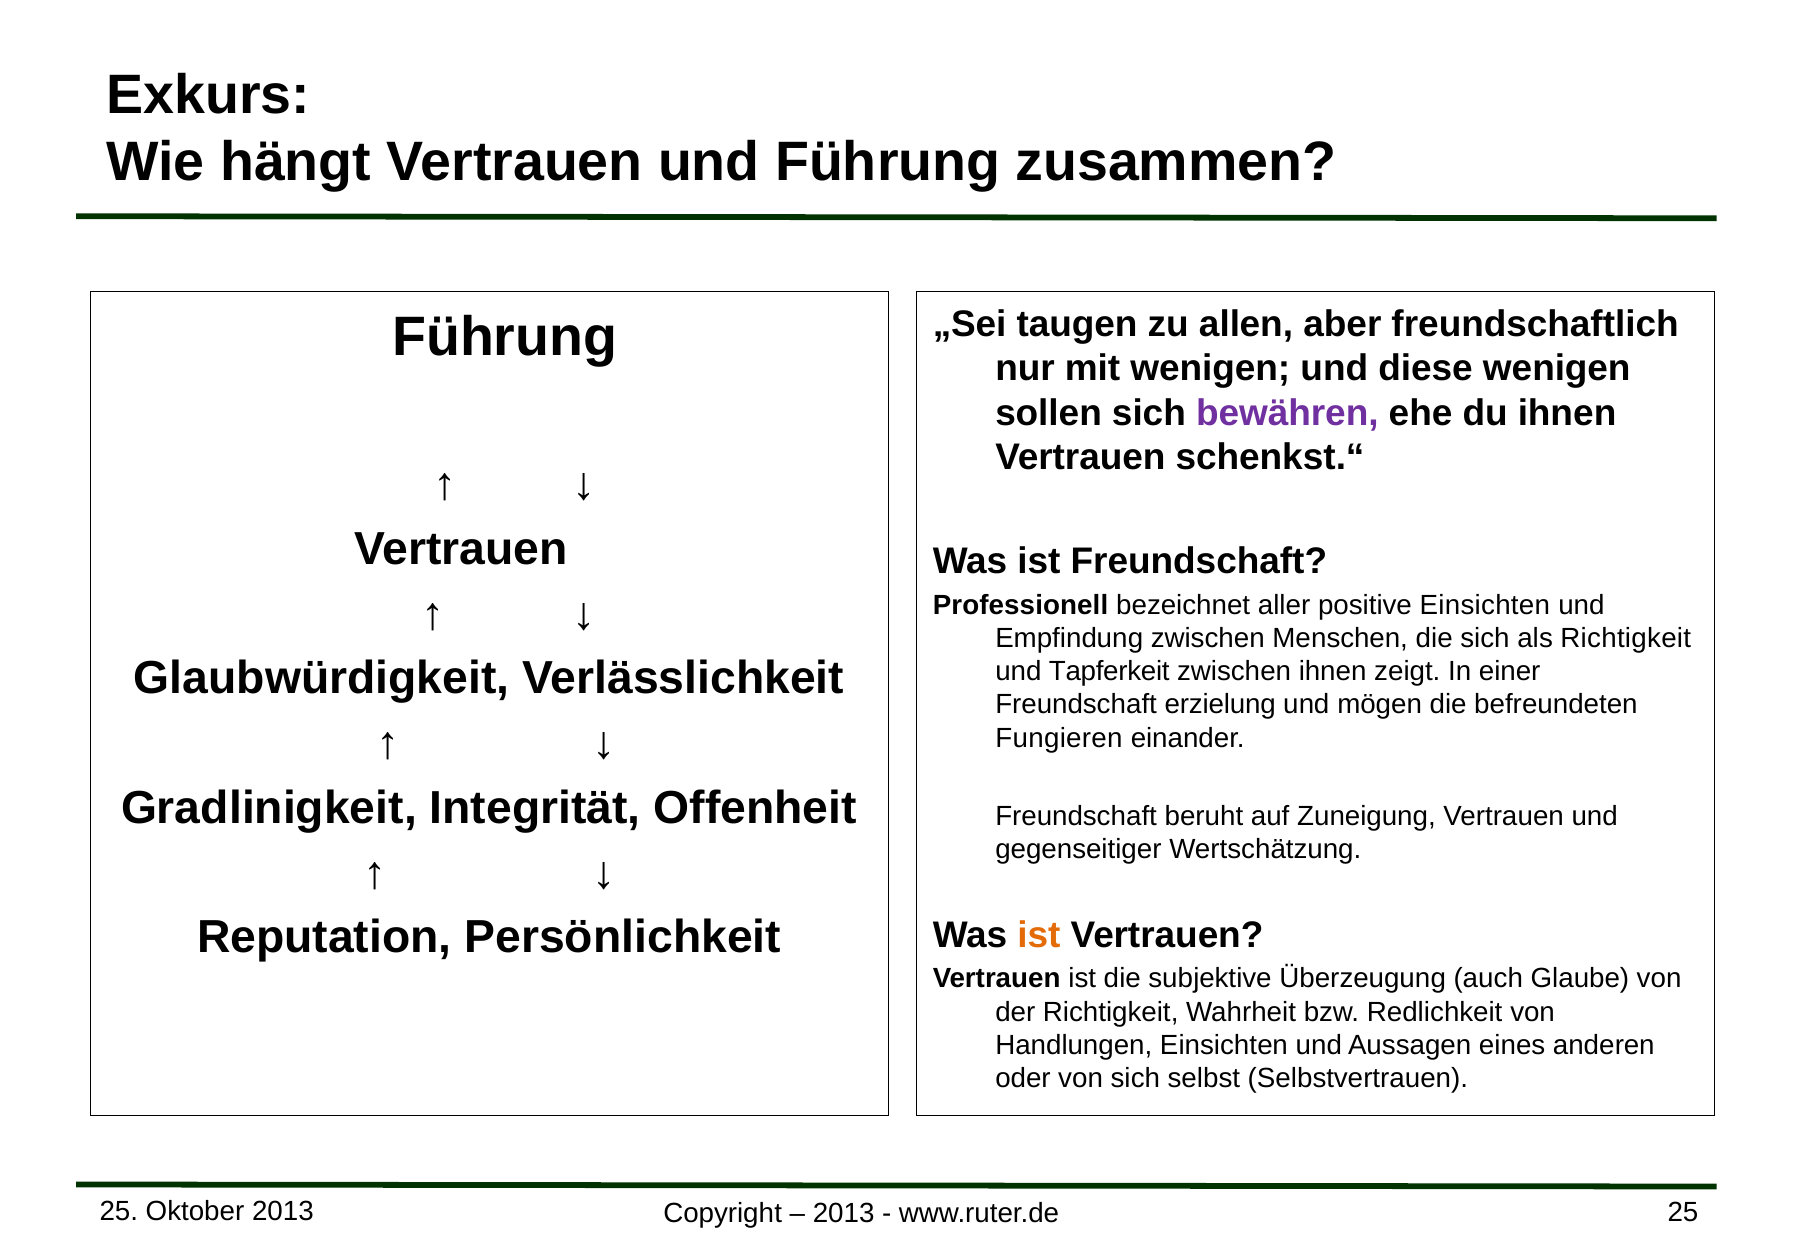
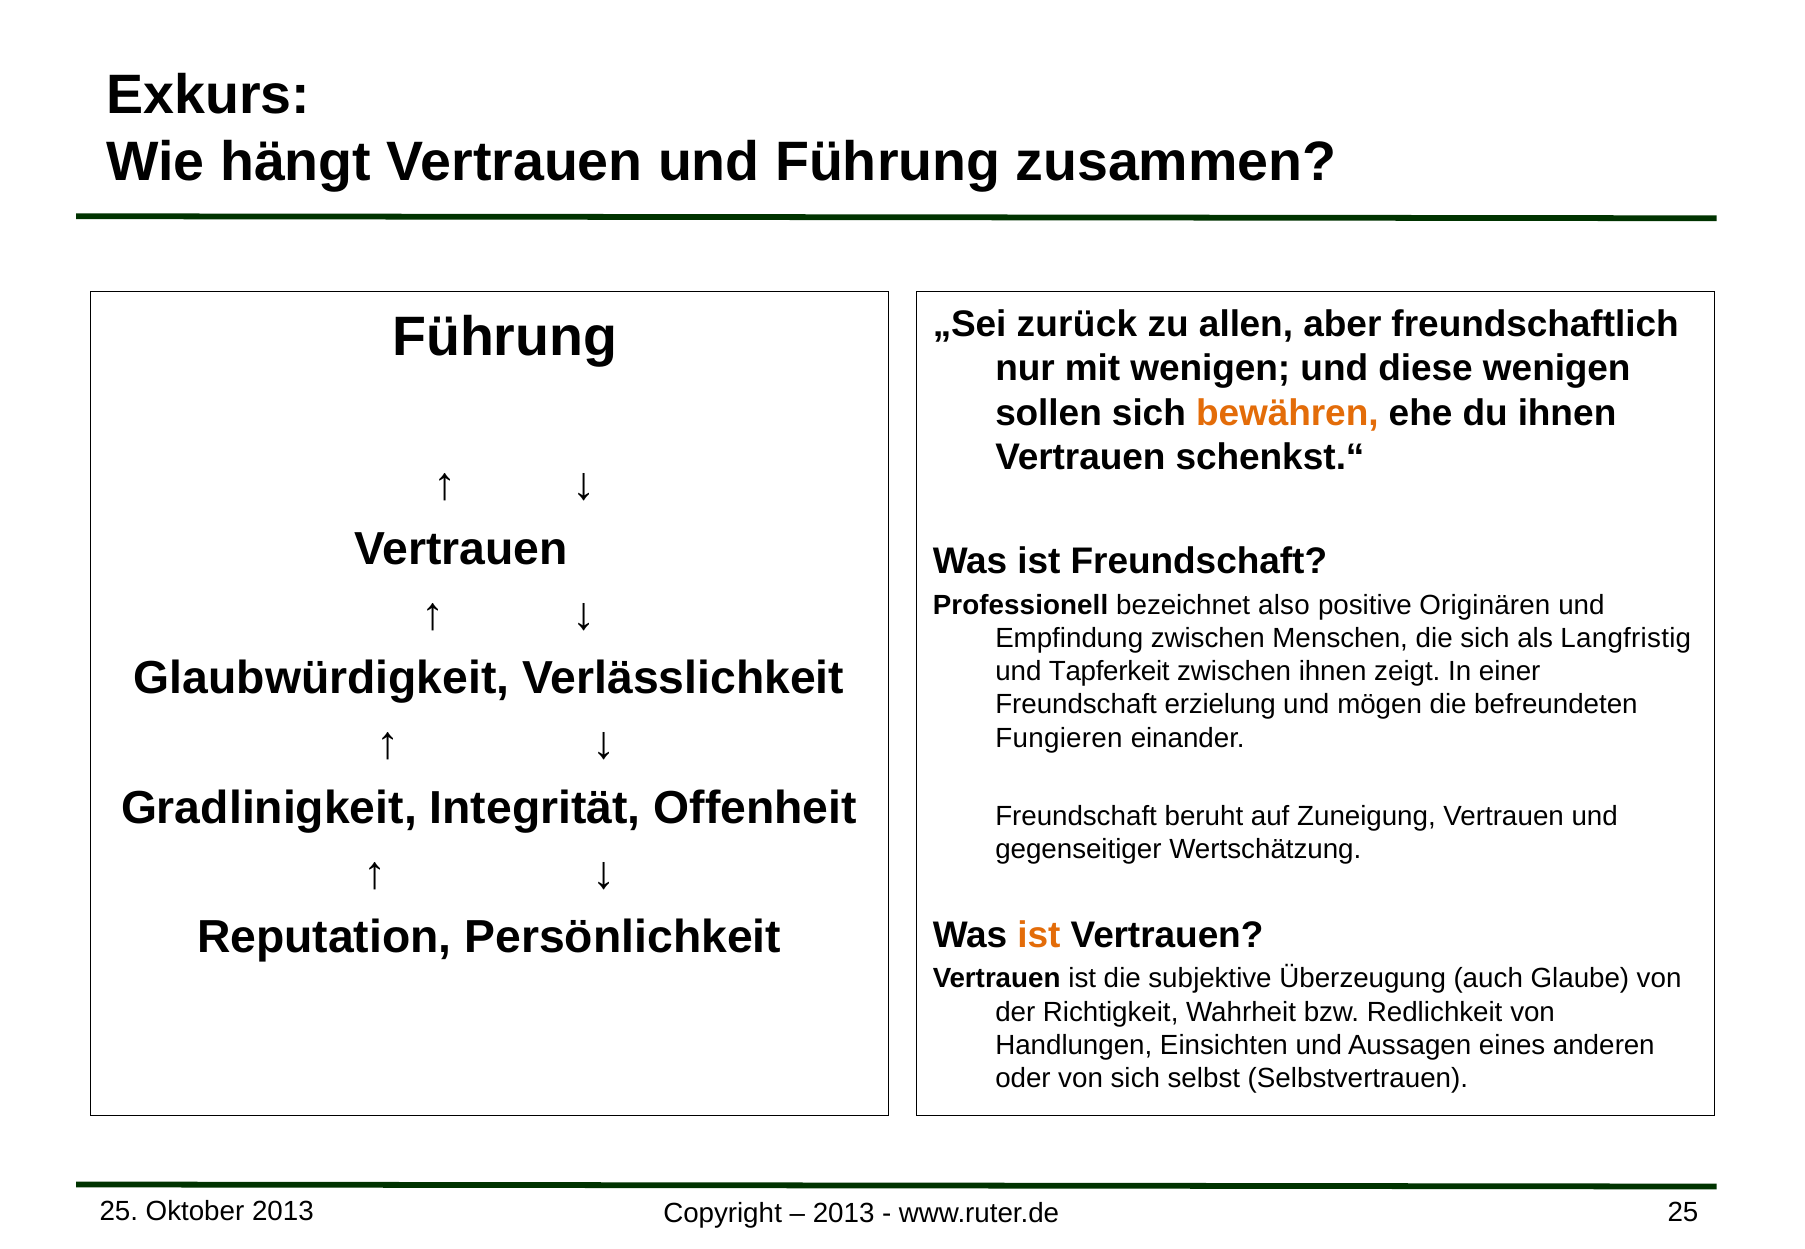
taugen: taugen -> zurück
bewähren colour: purple -> orange
aller: aller -> also
positive Einsichten: Einsichten -> Originären
als Richtigkeit: Richtigkeit -> Langfristig
